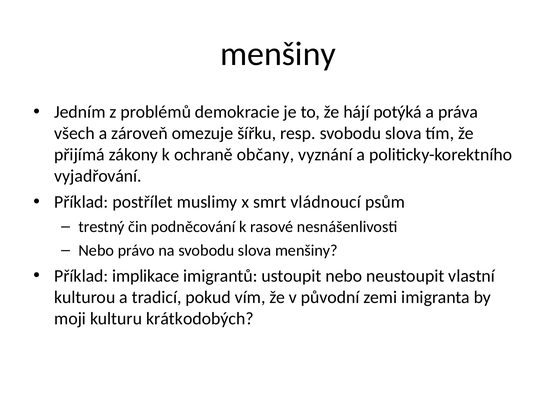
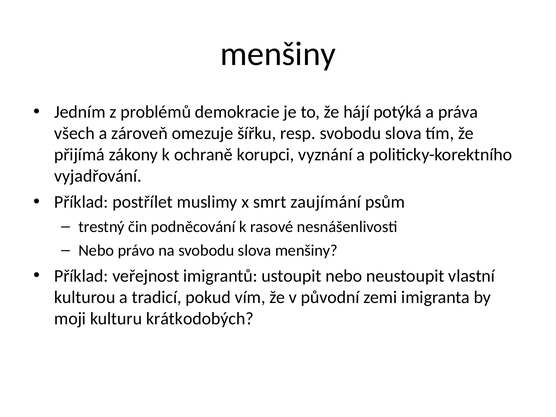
občany: občany -> korupci
vládnoucí: vládnoucí -> zaujímání
implikace: implikace -> veřejnost
